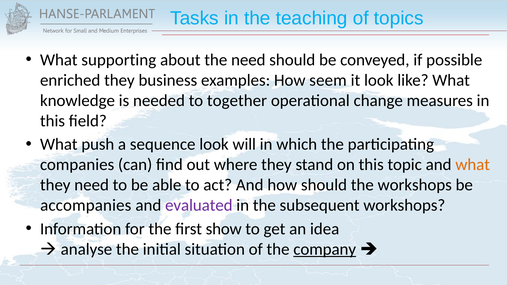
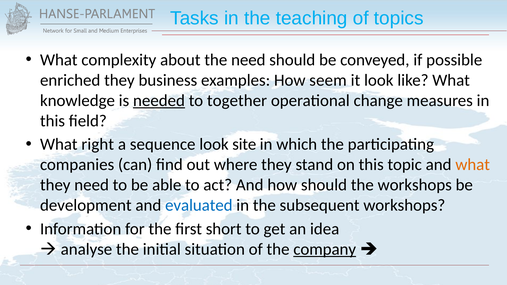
supporting: supporting -> complexity
needed underline: none -> present
push: push -> right
will: will -> site
accompanies: accompanies -> development
evaluated colour: purple -> blue
show: show -> short
